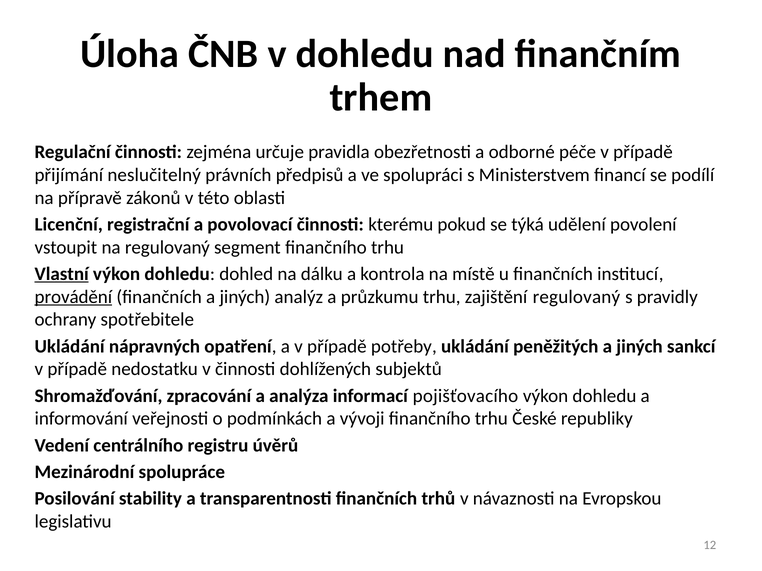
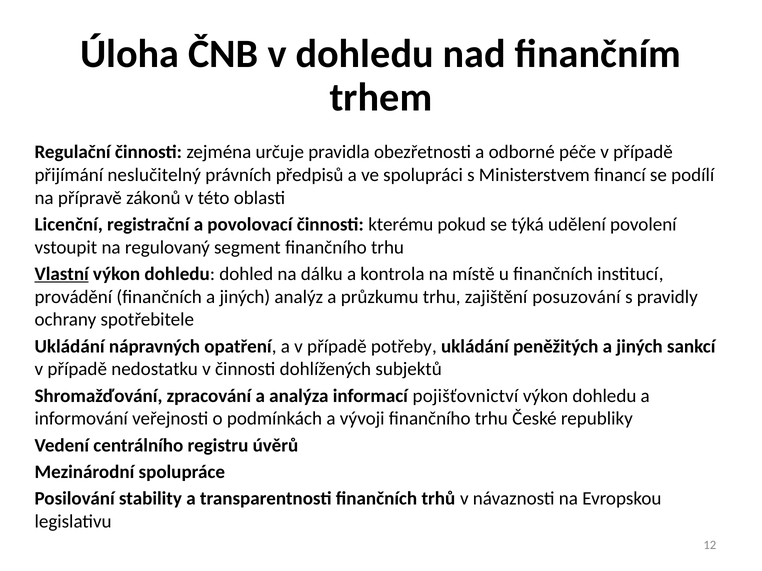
provádění underline: present -> none
zajištění regulovaný: regulovaný -> posuzování
pojišťovacího: pojišťovacího -> pojišťovnictví
